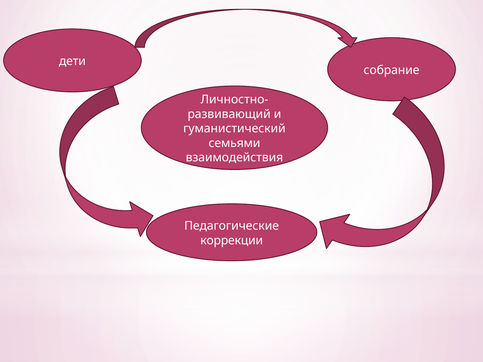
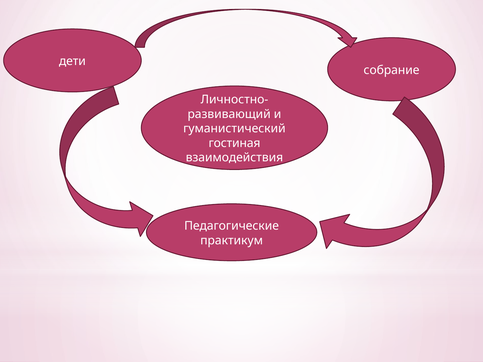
семьями: семьями -> гостиная
коррекции: коррекции -> практикум
